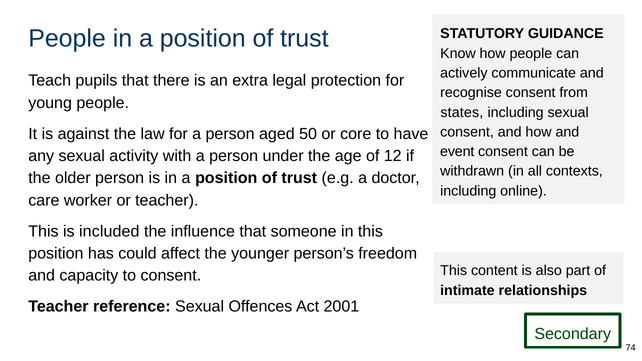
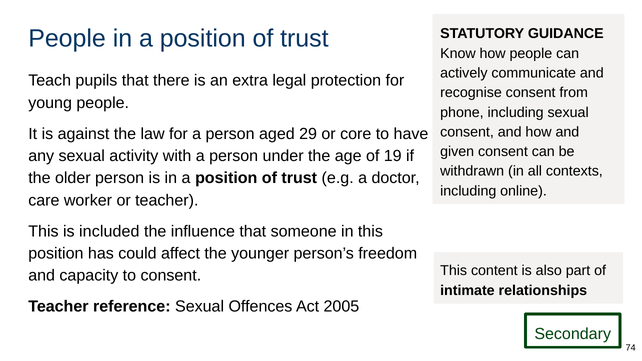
states: states -> phone
50: 50 -> 29
event: event -> given
12: 12 -> 19
2001: 2001 -> 2005
